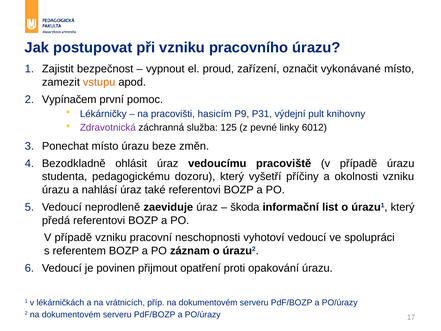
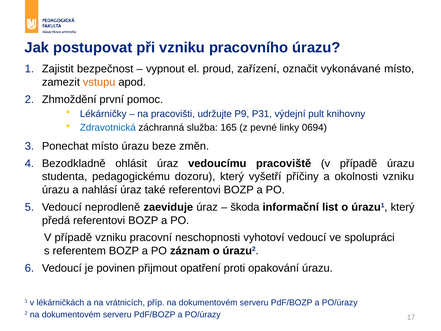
Vypínačem: Vypínačem -> Zhmoždění
hasicím: hasicím -> udržujte
Zdravotnická colour: purple -> blue
125: 125 -> 165
6012: 6012 -> 0694
